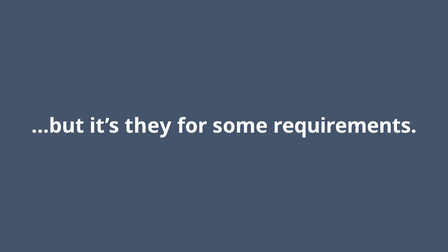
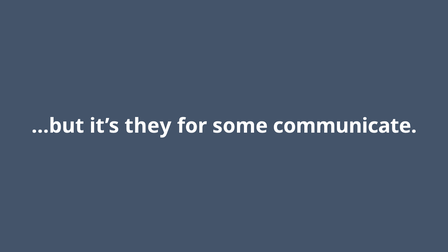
requirements: requirements -> communicate
